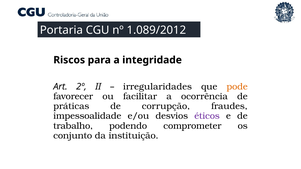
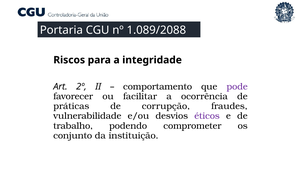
1.089/2012: 1.089/2012 -> 1.089/2088
irregularidades: irregularidades -> comportamento
pode colour: orange -> purple
impessoalidade: impessoalidade -> vulnerabilidade
